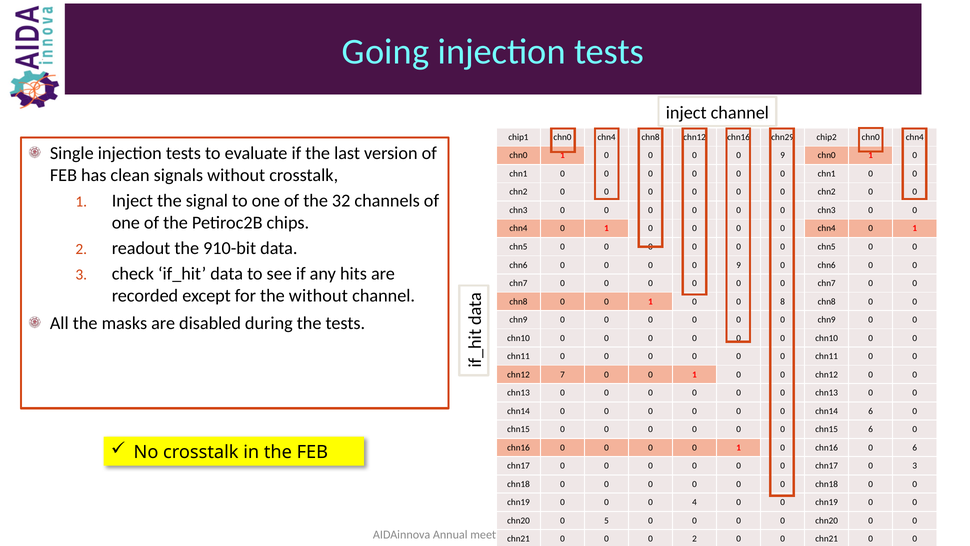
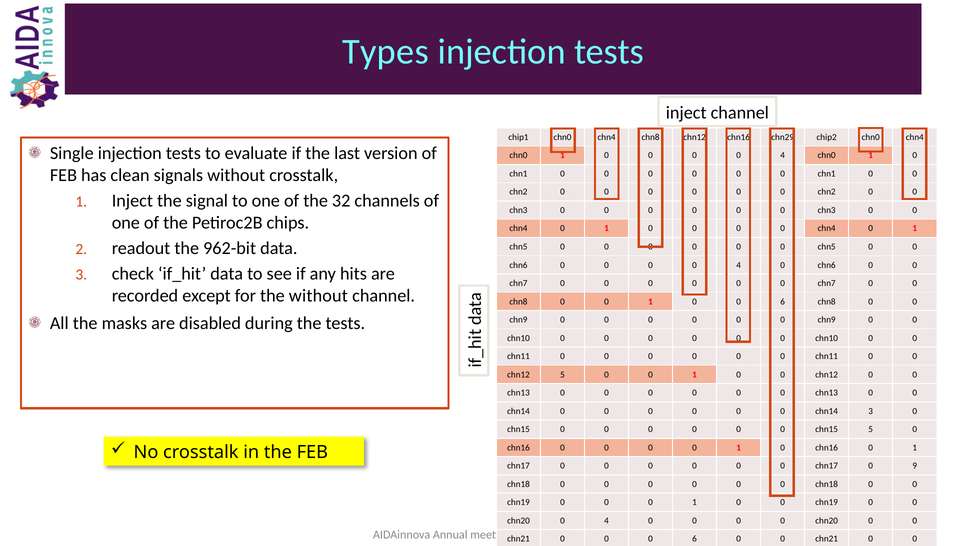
Going: Going -> Types
9 at (783, 155): 9 -> 4
910-bit: 910-bit -> 962-bit
9 at (739, 265): 9 -> 4
1 0 0 8: 8 -> 6
chn12 7: 7 -> 5
chn14 6: 6 -> 3
chn15 6: 6 -> 5
chn16 0 6: 6 -> 1
0 3: 3 -> 9
4 at (695, 502): 4 -> 1
chn20 0 5: 5 -> 4
2 at (695, 538): 2 -> 6
